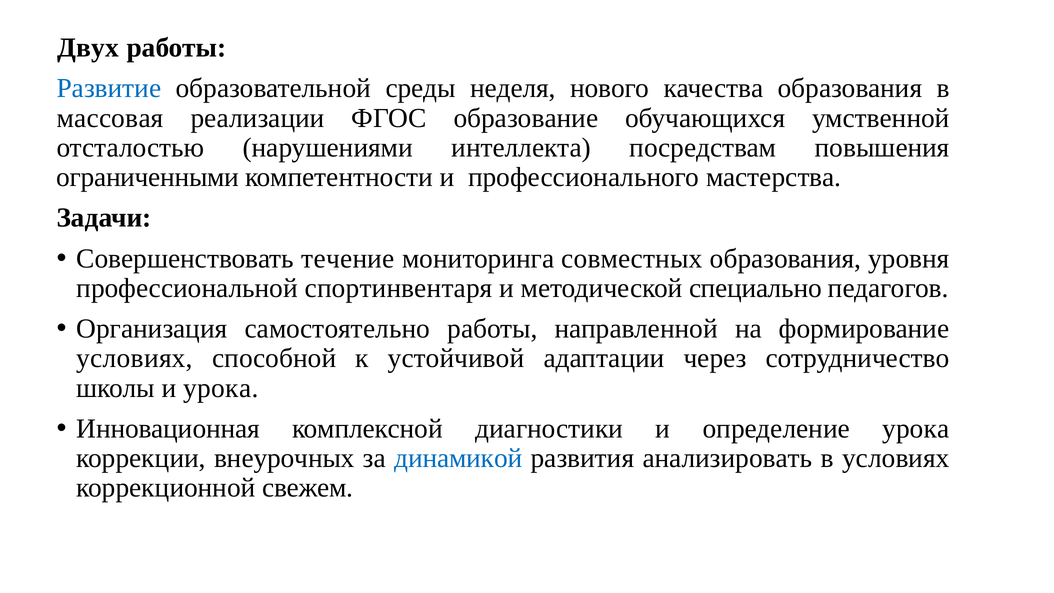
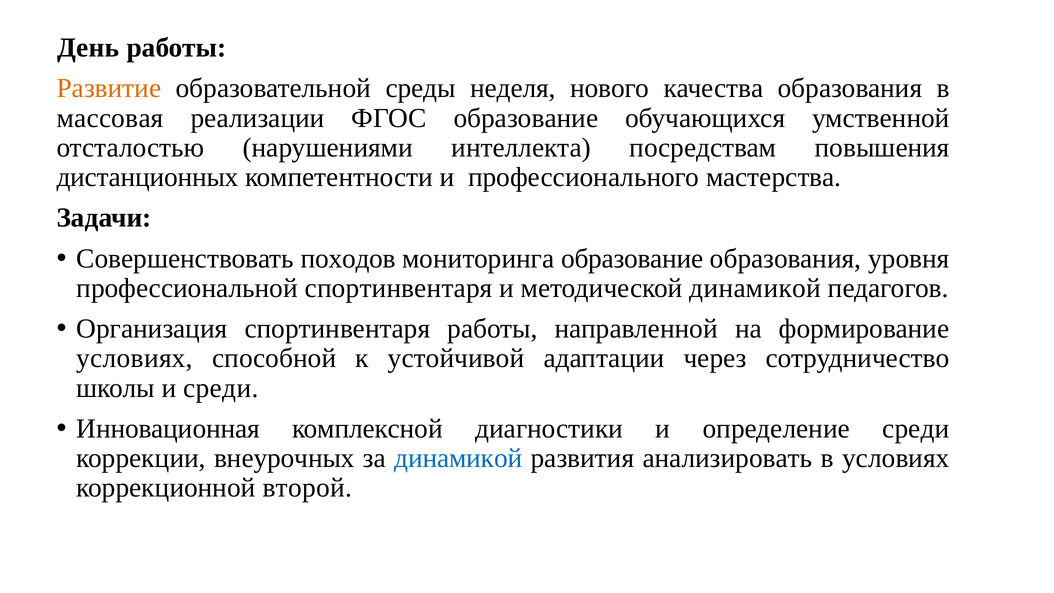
Двух: Двух -> День
Развитие colour: blue -> orange
ограниченными: ограниченными -> дистанционных
течение: течение -> походов
мониторинга совместных: совместных -> образование
методической специально: специально -> динамикой
Организация самостоятельно: самостоятельно -> спортинвентаря
и урока: урока -> среди
определение урока: урока -> среди
свежем: свежем -> второй
